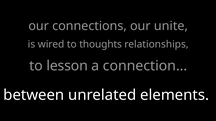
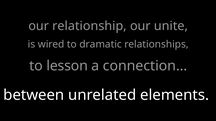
connections: connections -> relationship
thoughts: thoughts -> dramatic
